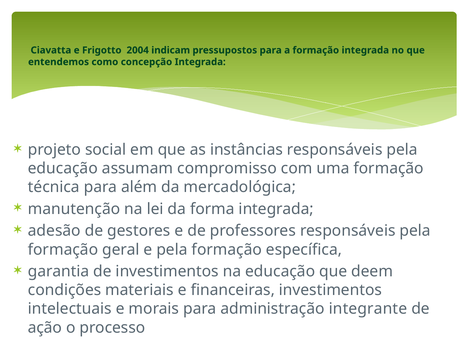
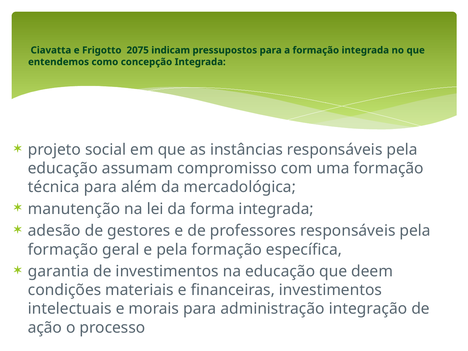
2004: 2004 -> 2075
integrante: integrante -> integração
